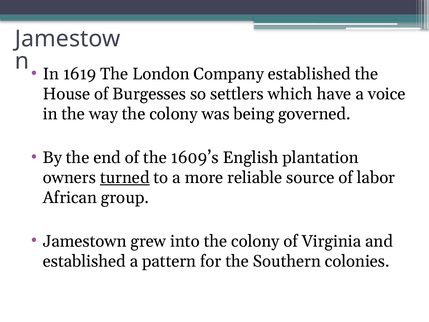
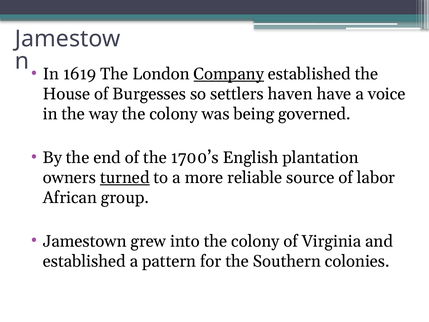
Company underline: none -> present
which: which -> haven
1609’s: 1609’s -> 1700’s
